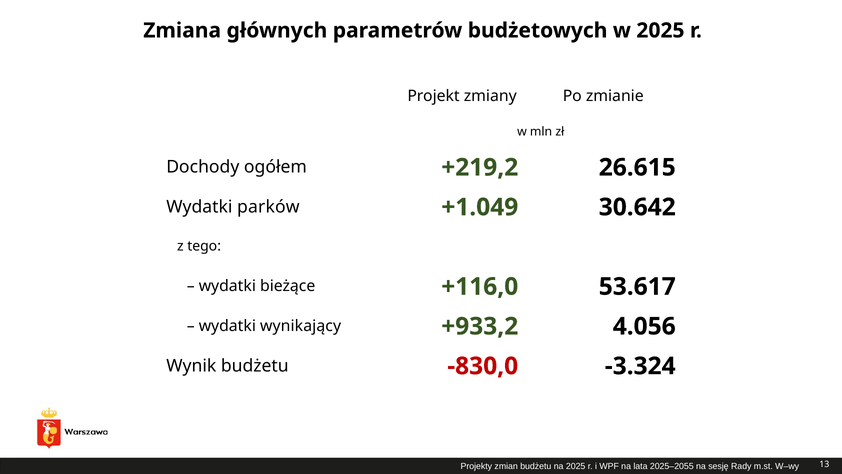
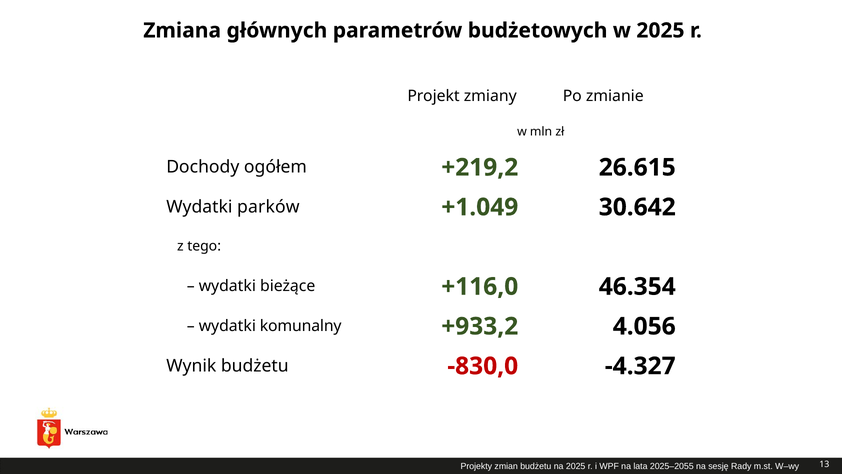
53.617: 53.617 -> 46.354
wynikający: wynikający -> komunalny
-3.324: -3.324 -> -4.327
